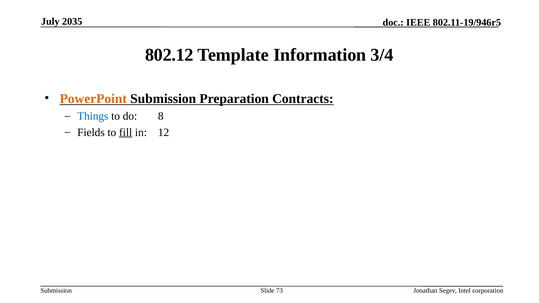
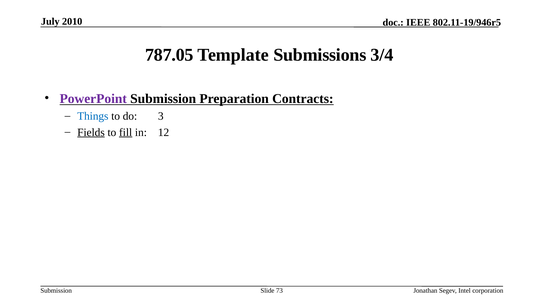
2035: 2035 -> 2010
802.12: 802.12 -> 787.05
Information: Information -> Submissions
PowerPoint colour: orange -> purple
8: 8 -> 3
Fields underline: none -> present
